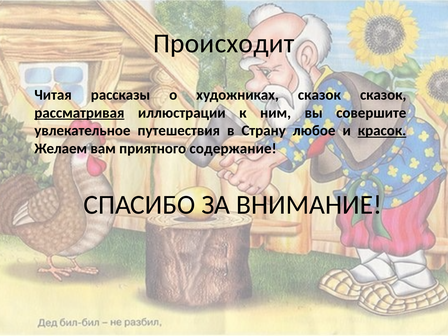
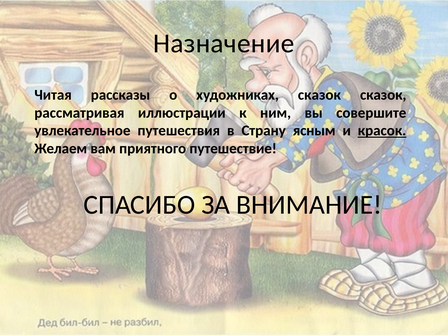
Происходит: Происходит -> Назначение
рассматривая underline: present -> none
любое: любое -> ясным
содержание: содержание -> путешествие
